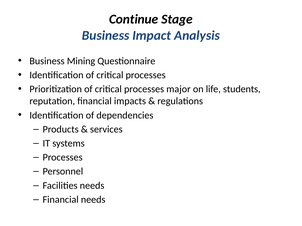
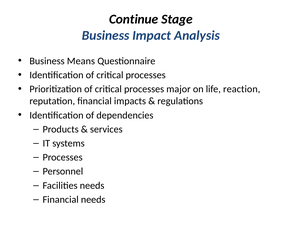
Mining: Mining -> Means
students: students -> reaction
